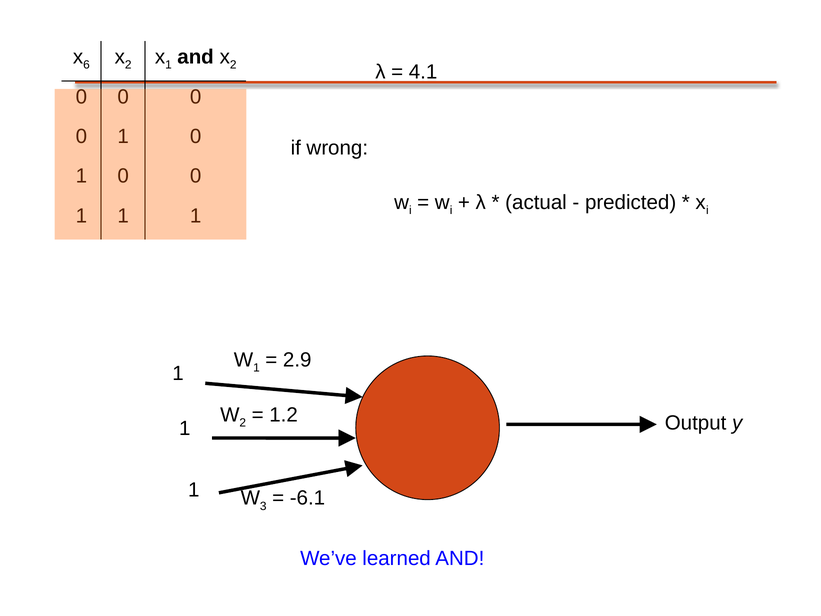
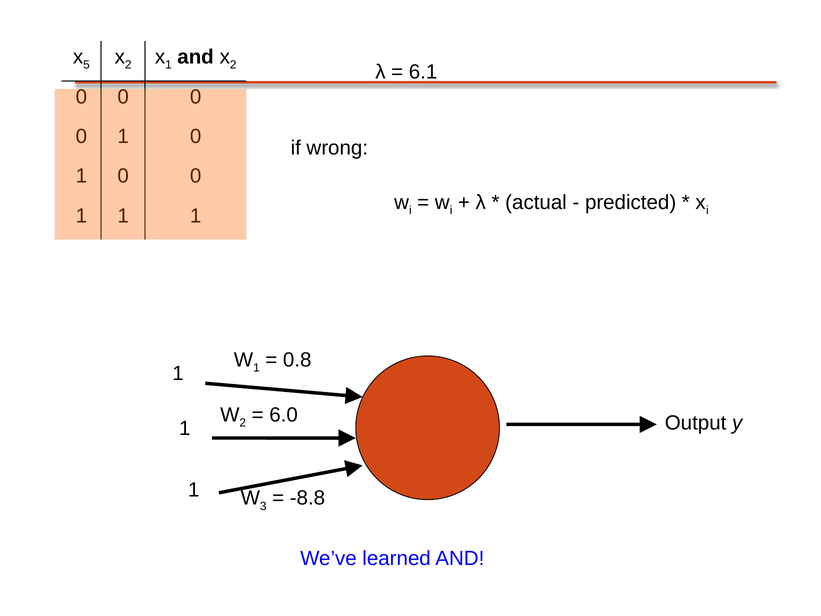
6: 6 -> 5
4.1: 4.1 -> 6.1
2.9: 2.9 -> 0.8
1.2: 1.2 -> 6.0
-6.1: -6.1 -> -8.8
